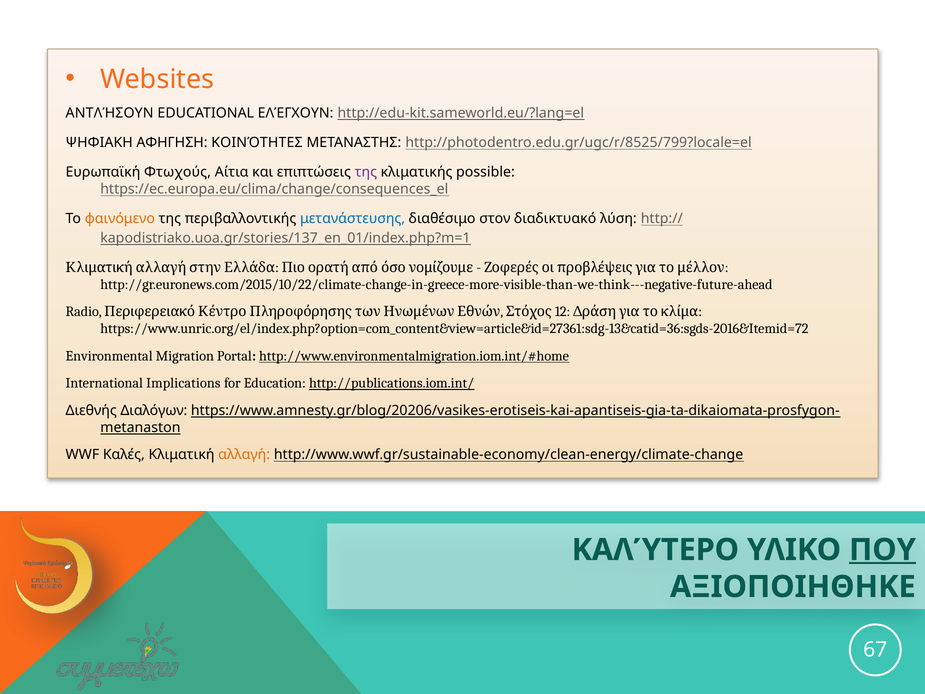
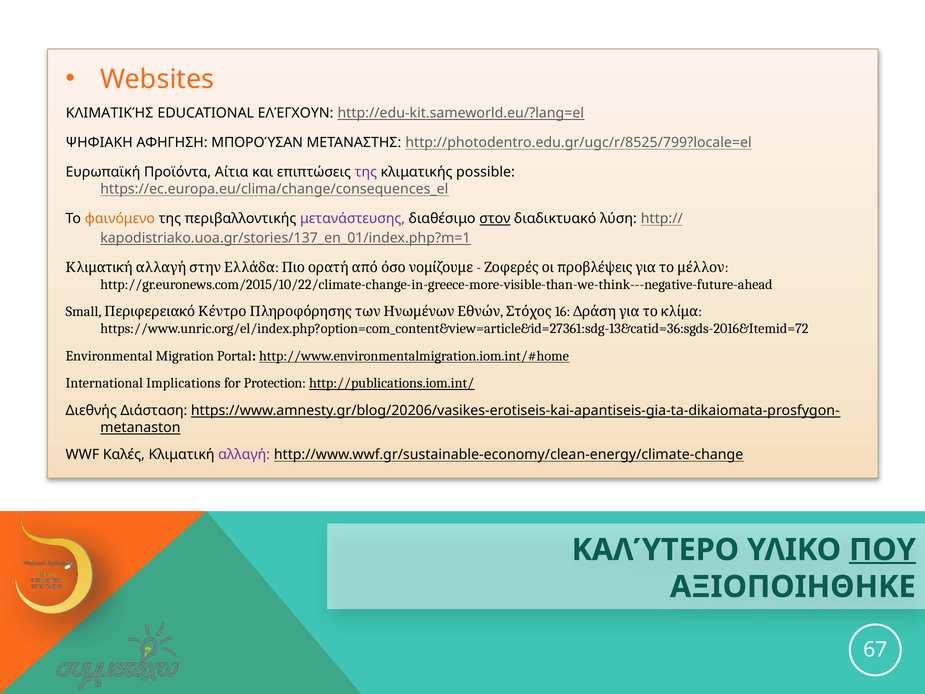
ΑΝΤΛΉΣΟΥΝ at (110, 113): ΑΝΤΛΉΣΟΥΝ -> ΚΛΙΜΑΤΙΚΉΣ
ΚΟΙΝΌΤΗΤΕΣ: ΚΟΙΝΌΤΗΤΕΣ -> ΜΠΟΡΟΎΣΑΝ
Φτωχούς: Φτωχούς -> Προϊόντα
μετανάστευσης colour: blue -> purple
στον underline: none -> present
Radio: Radio -> Small
12: 12 -> 16
Education: Education -> Protection
Διαλόγων: Διαλόγων -> Διάσταση
αλλαγή colour: orange -> purple
